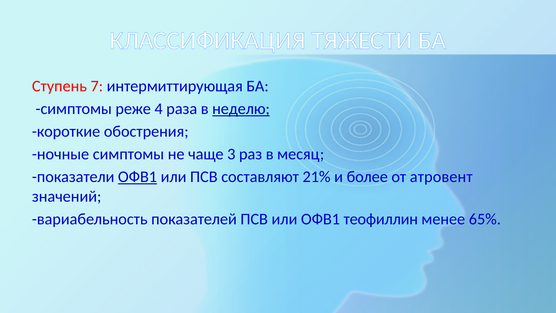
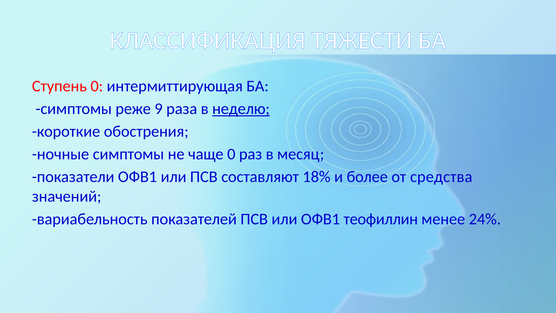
Ступень 7: 7 -> 0
4: 4 -> 9
чаще 3: 3 -> 0
ОФВ1 at (138, 177) underline: present -> none
21%: 21% -> 18%
атровент: атровент -> средства
65%: 65% -> 24%
